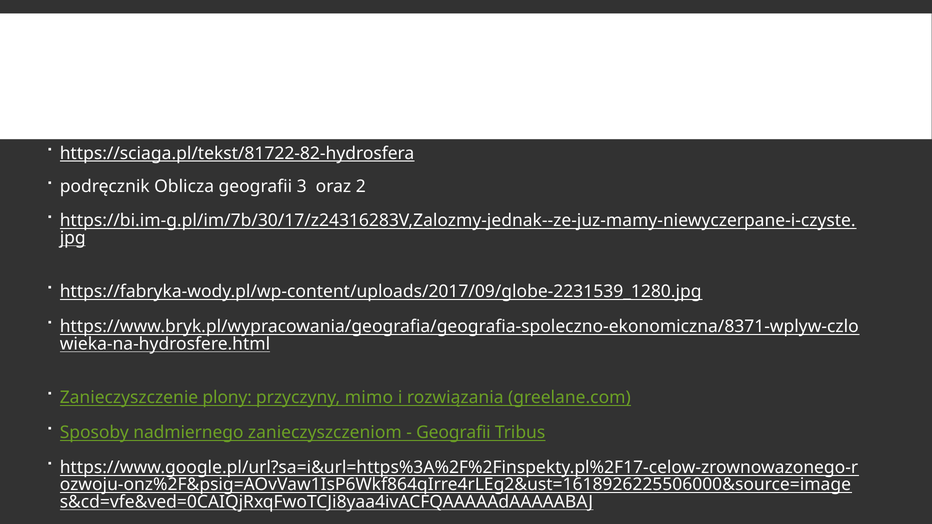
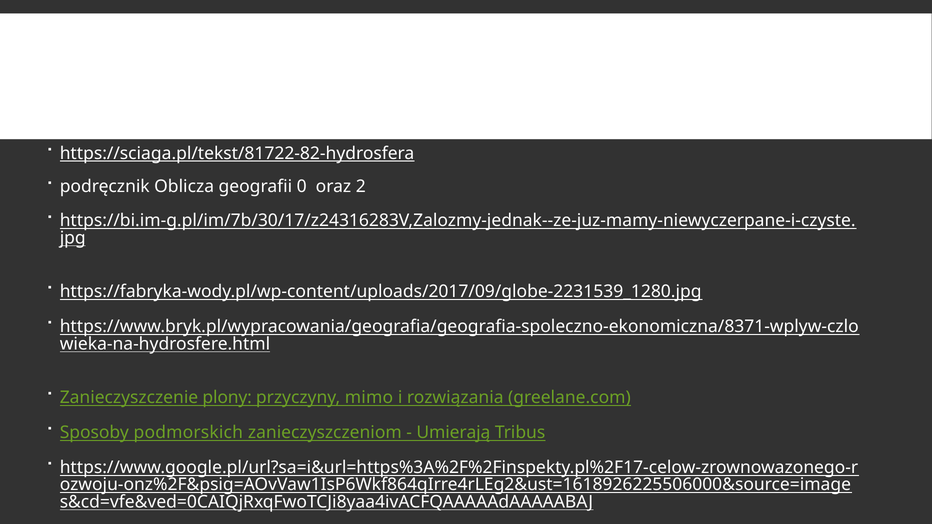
3: 3 -> 0
nadmiernego: nadmiernego -> podmorskich
Geografii at (453, 433): Geografii -> Umierają
